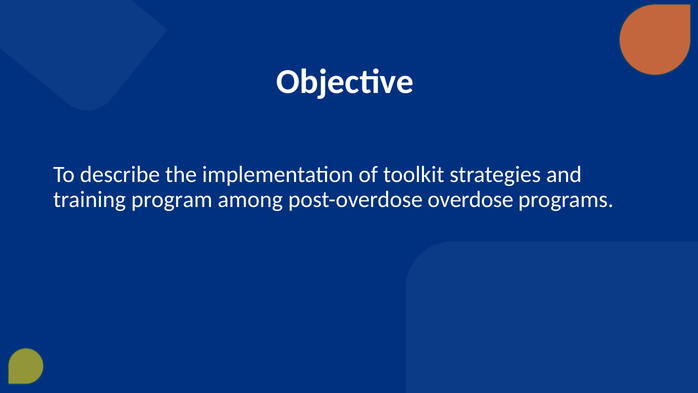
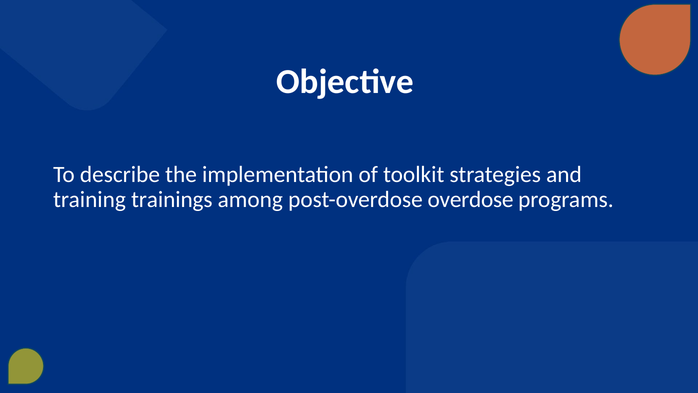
program: program -> trainings
